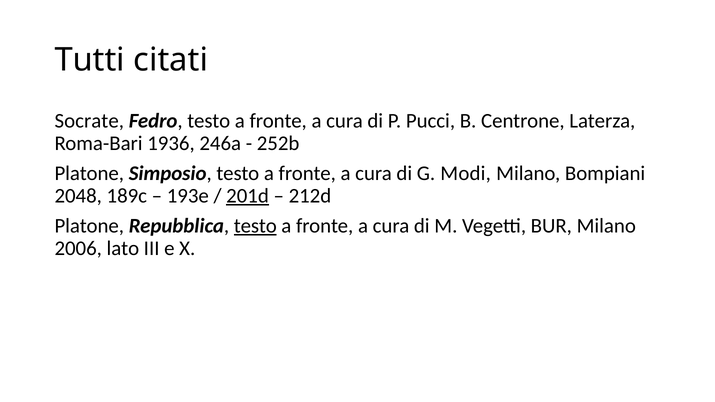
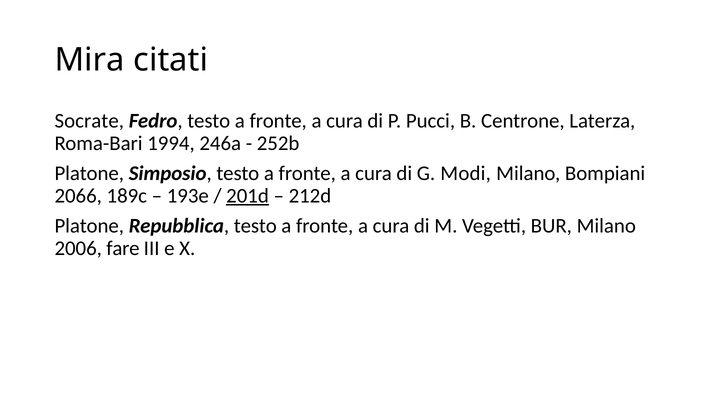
Tutti: Tutti -> Mira
1936: 1936 -> 1994
2048: 2048 -> 2066
testo at (255, 226) underline: present -> none
lato: lato -> fare
